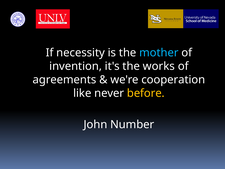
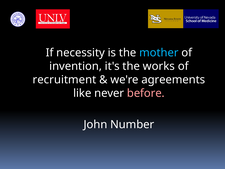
agreements: agreements -> recruitment
cooperation: cooperation -> agreements
before colour: yellow -> pink
